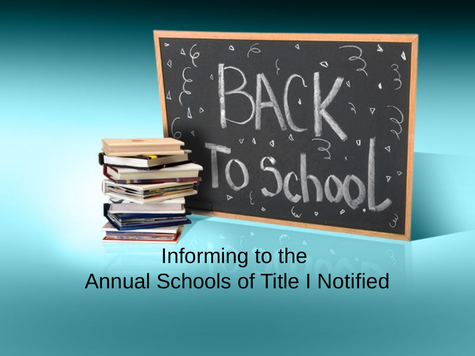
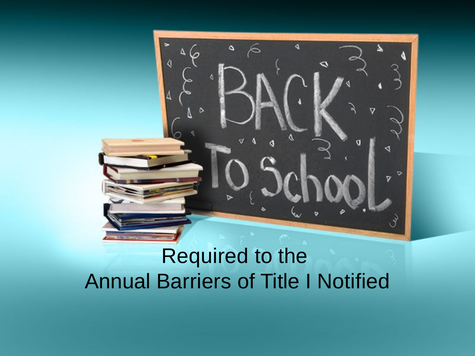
Informing: Informing -> Required
Schools: Schools -> Barriers
